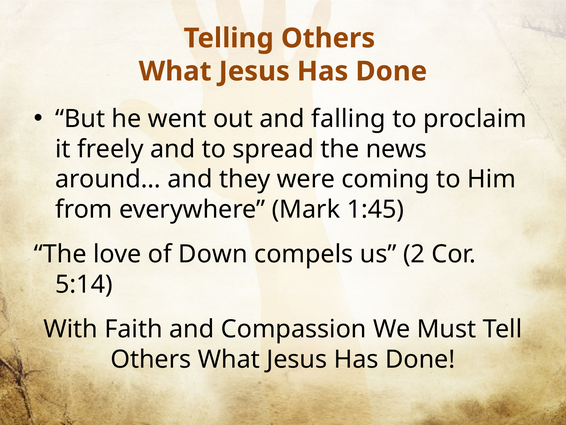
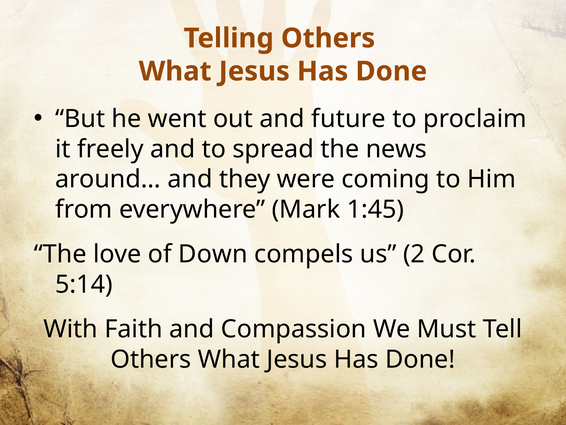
falling: falling -> future
